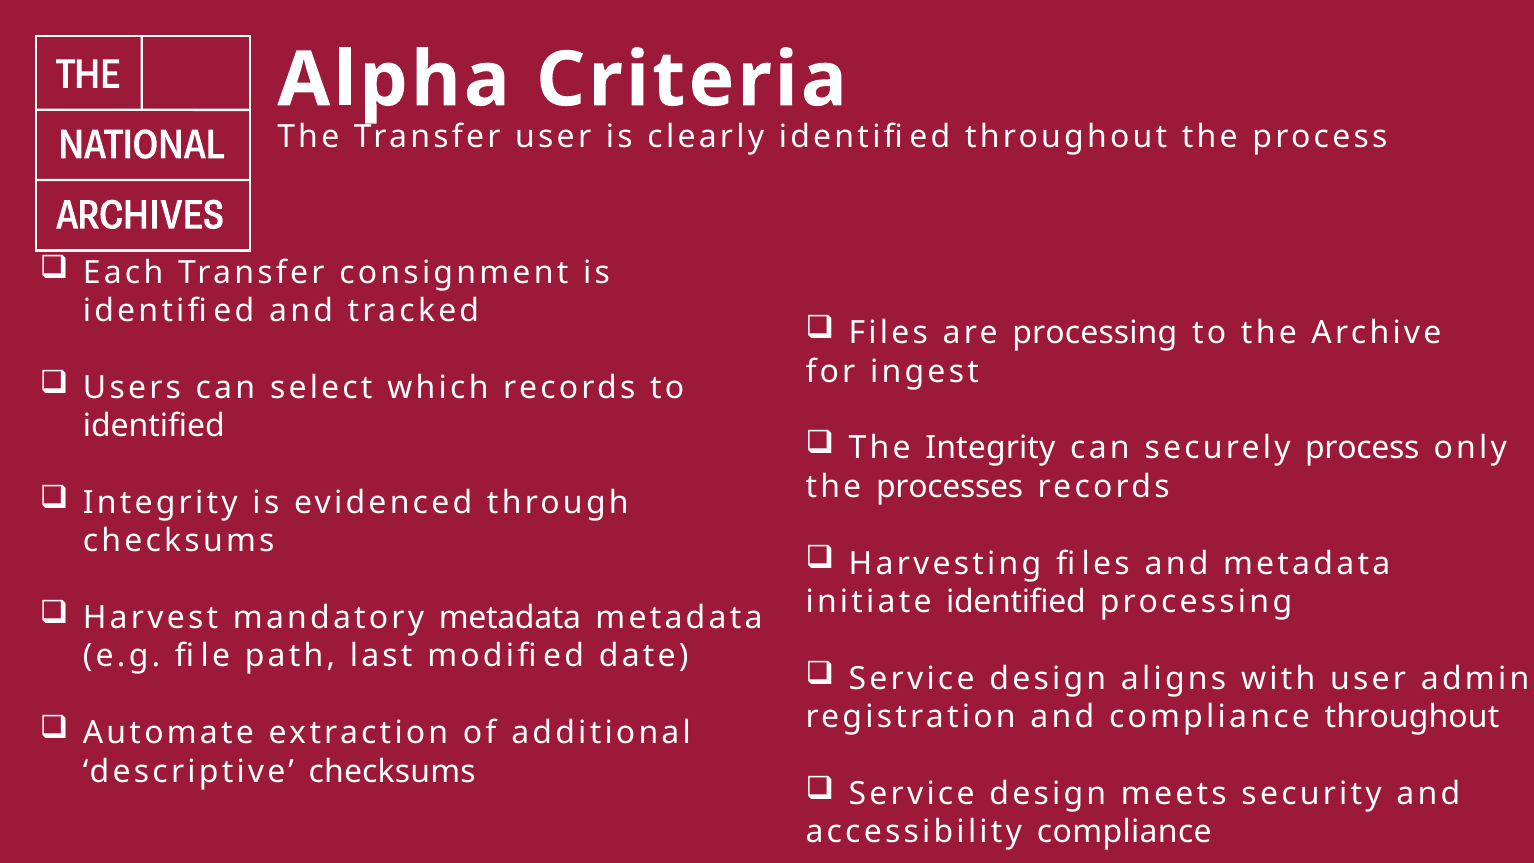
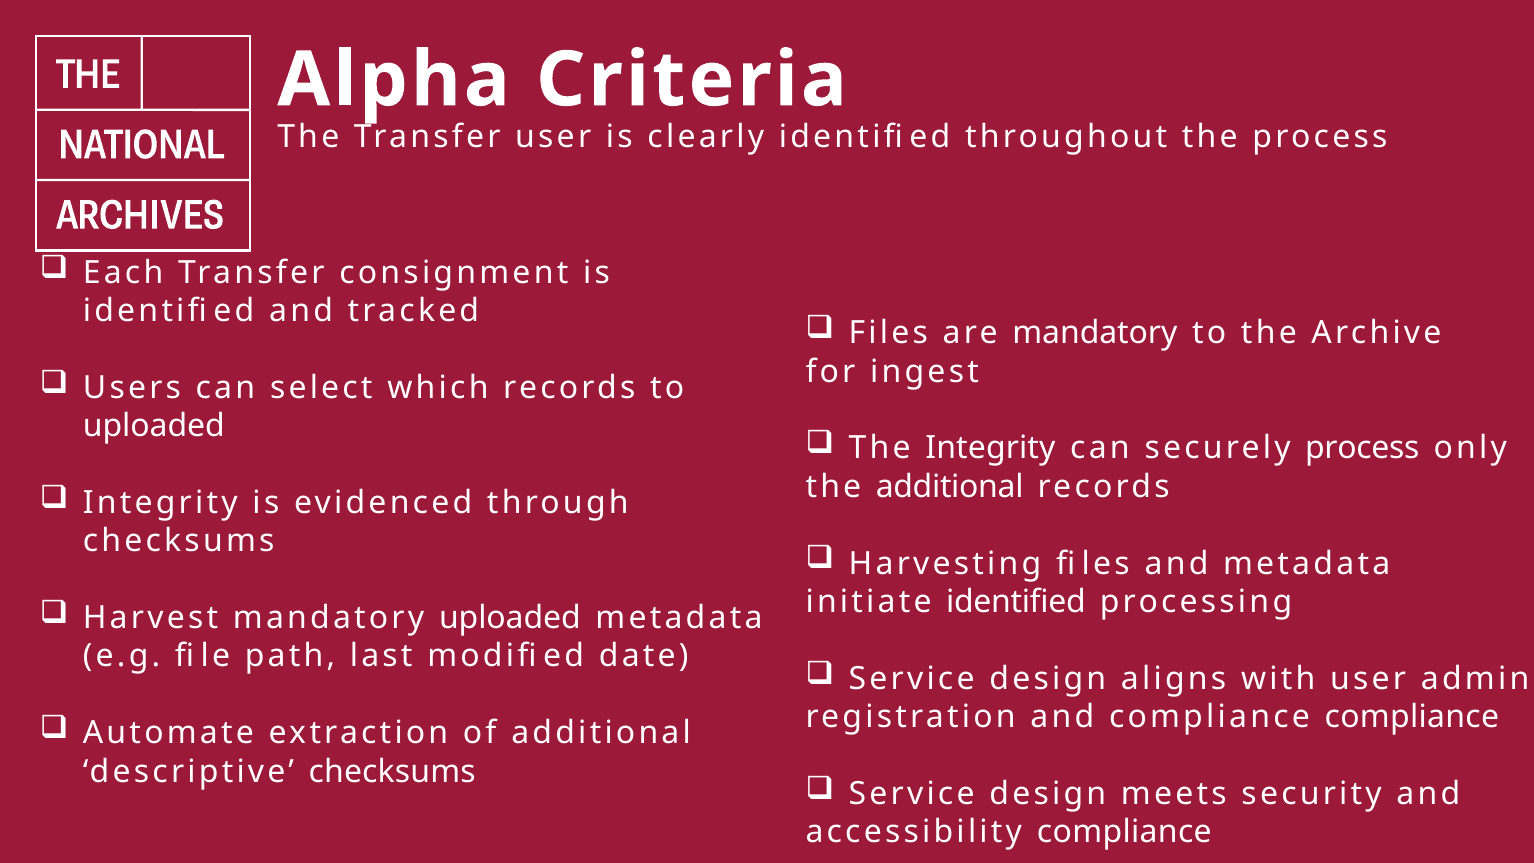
are processing: processing -> mandatory
identified at (154, 426): identified -> uploaded
the processes: processes -> additional
mandatory metadata: metadata -> uploaded
compliance throughout: throughout -> compliance
